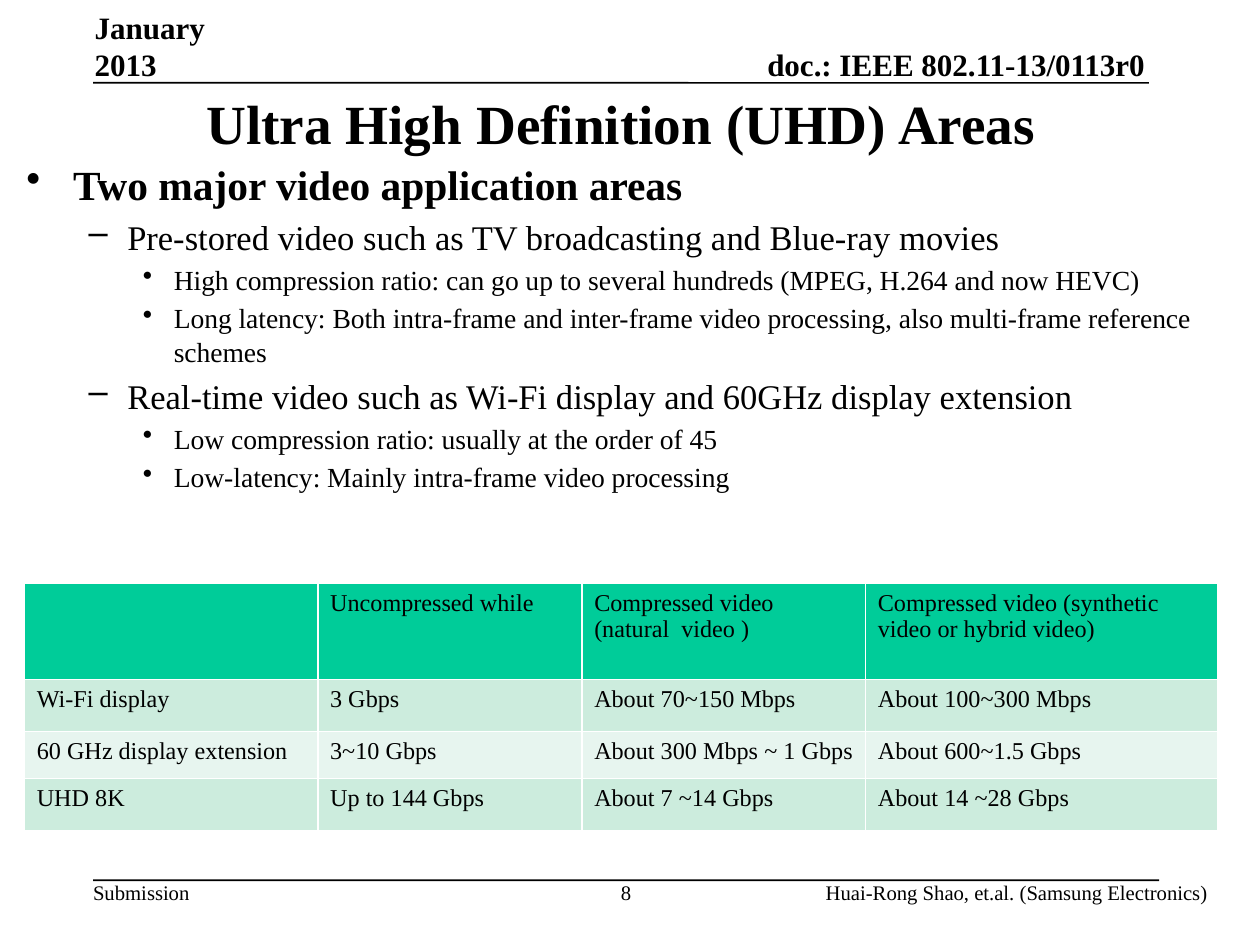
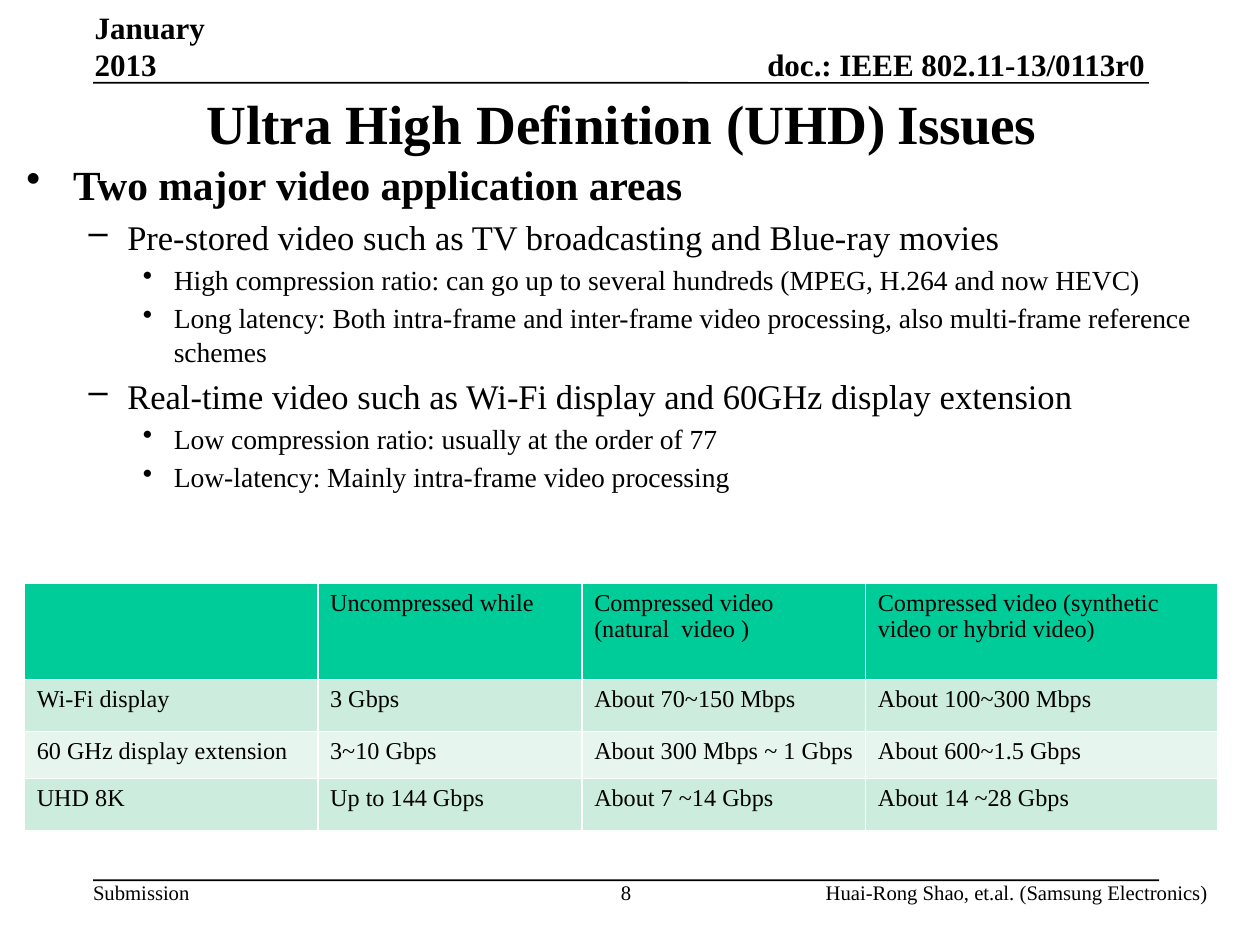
UHD Areas: Areas -> Issues
45: 45 -> 77
